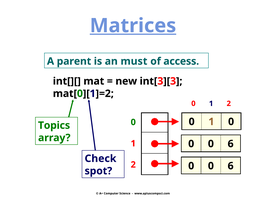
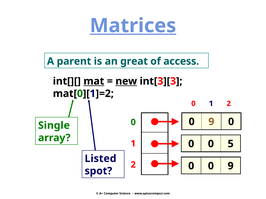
must: must -> great
mat underline: none -> present
new underline: none -> present
1 at (211, 122): 1 -> 9
Topics: Topics -> Single
6 at (231, 144): 6 -> 5
Check: Check -> Listed
6 at (231, 166): 6 -> 9
